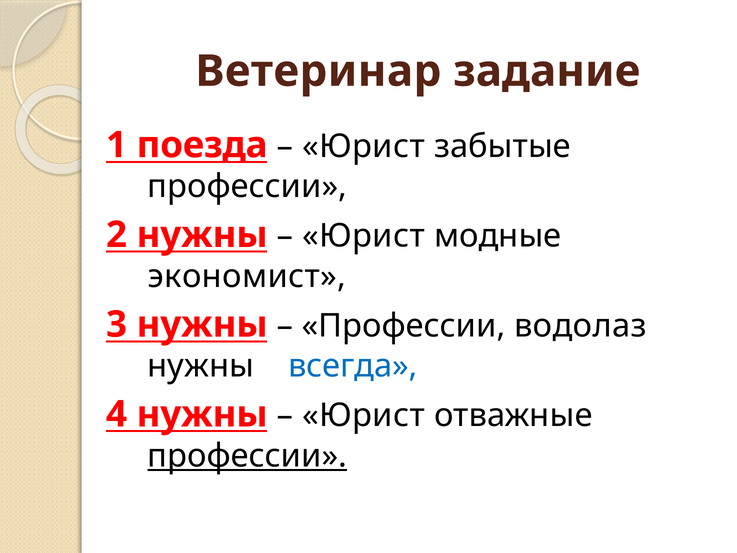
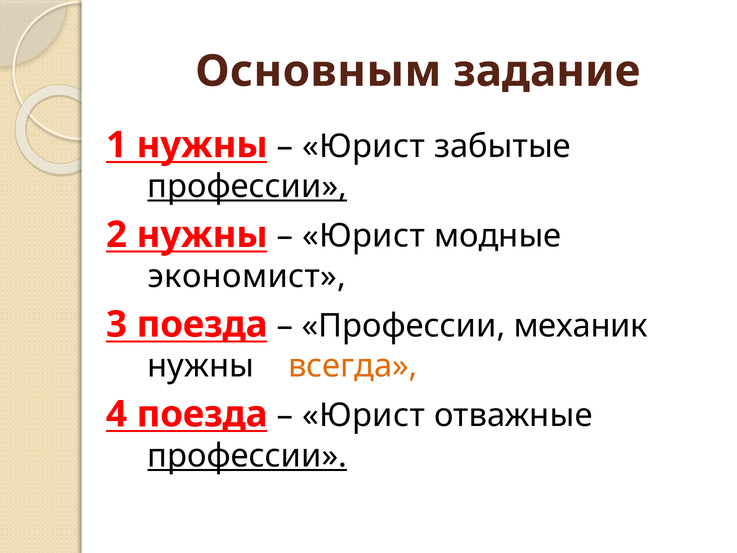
Ветеринар: Ветеринар -> Основным
1 поезда: поезда -> нужны
профессии at (247, 186) underline: none -> present
3 нужны: нужны -> поезда
водолаз: водолаз -> механик
всегда colour: blue -> orange
4 нужны: нужны -> поезда
